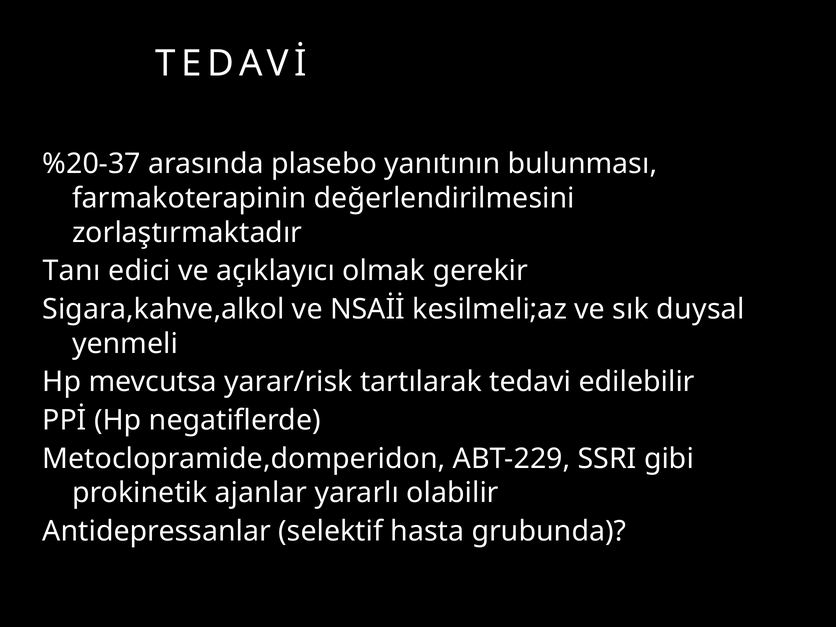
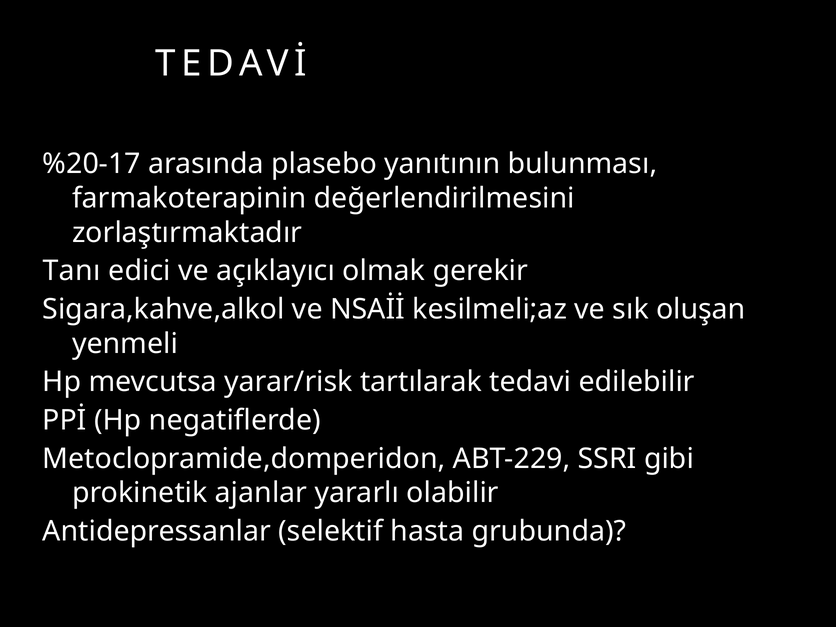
%20-37: %20-37 -> %20-17
duysal: duysal -> oluşan
